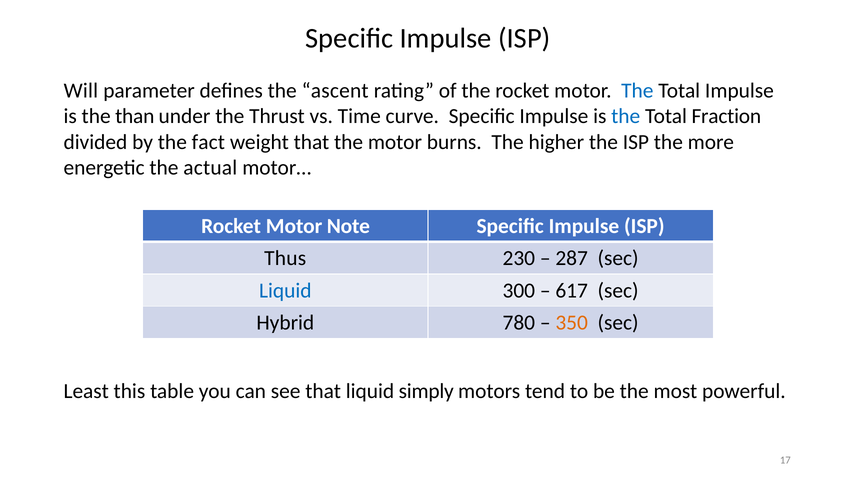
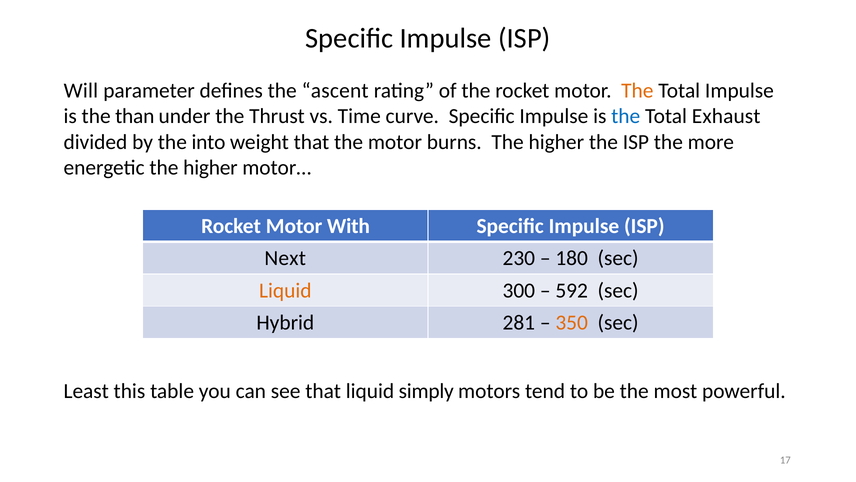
The at (637, 91) colour: blue -> orange
Fraction: Fraction -> Exhaust
fact: fact -> into
energetic the actual: actual -> higher
Note: Note -> With
Thus: Thus -> Next
287: 287 -> 180
Liquid at (285, 290) colour: blue -> orange
617: 617 -> 592
780: 780 -> 281
